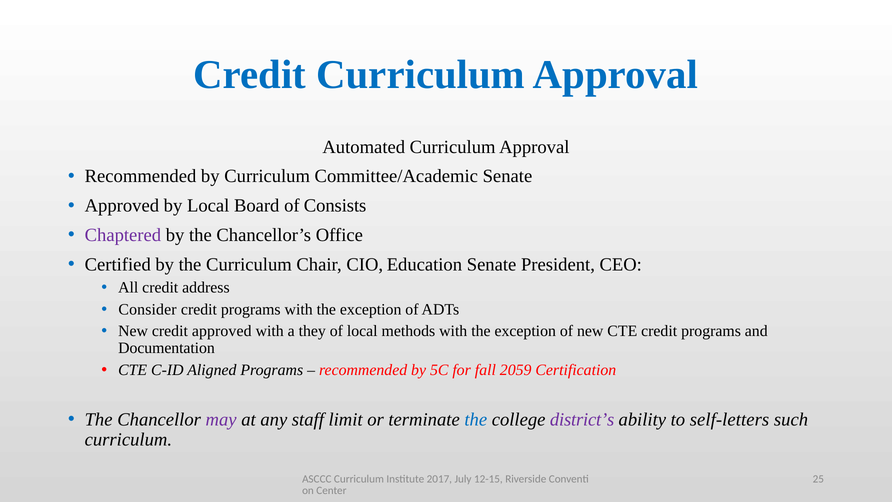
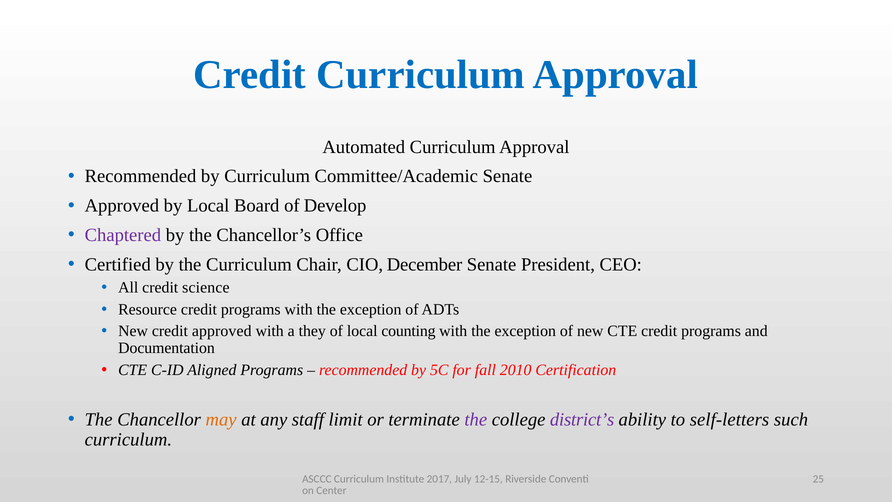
Consists: Consists -> Develop
Education: Education -> December
address: address -> science
Consider: Consider -> Resource
methods: methods -> counting
2059: 2059 -> 2010
may colour: purple -> orange
the at (476, 419) colour: blue -> purple
